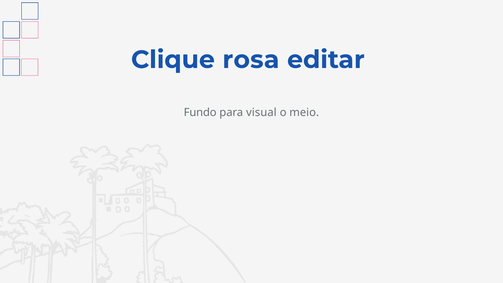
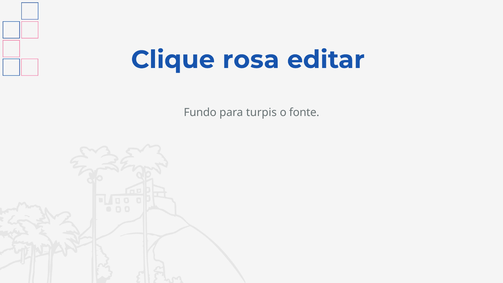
visual: visual -> turpis
meio: meio -> fonte
